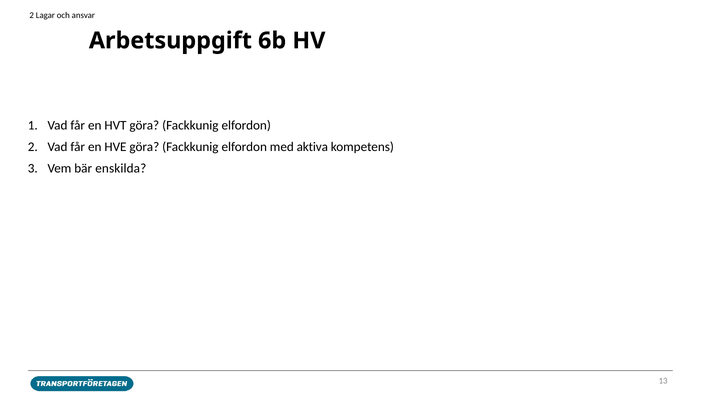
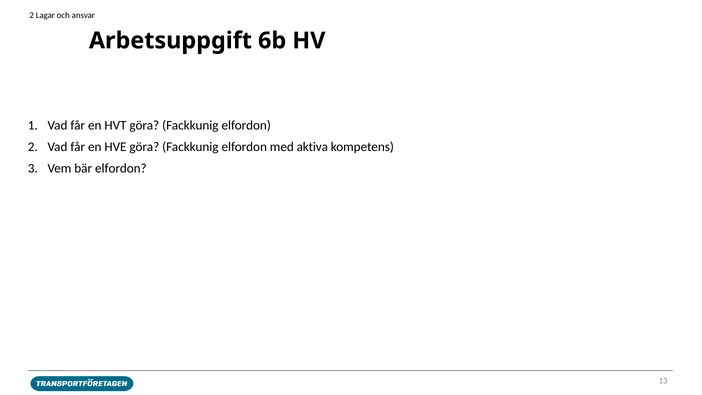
bär enskilda: enskilda -> elfordon
